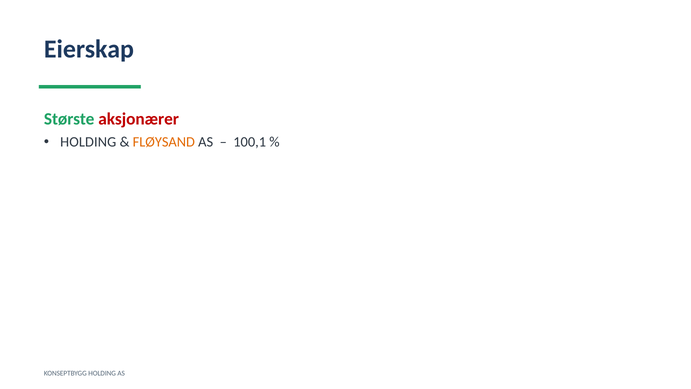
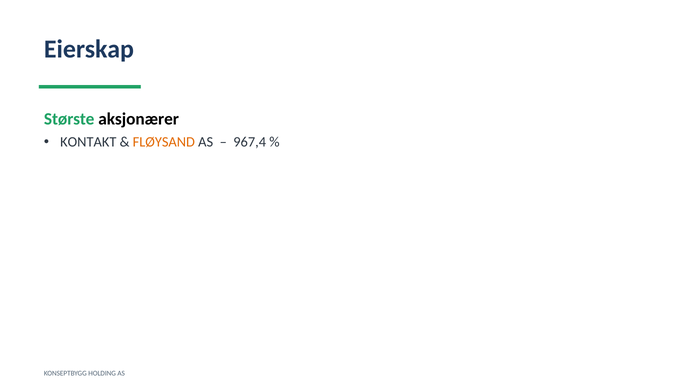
aksjonærer colour: red -> black
HOLDING at (88, 142): HOLDING -> KONTAKT
100,1: 100,1 -> 967,4
